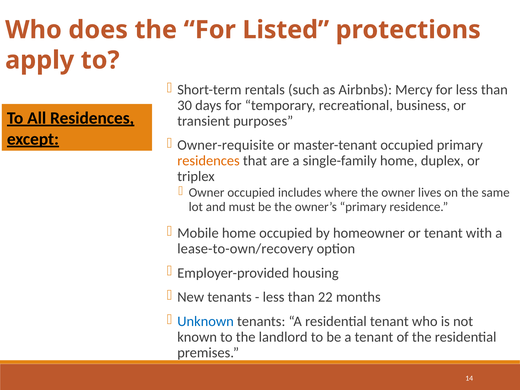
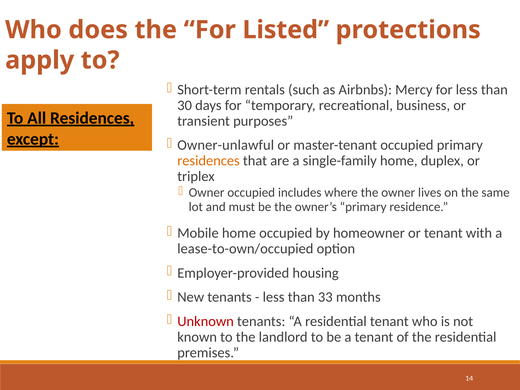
Owner-requisite: Owner-requisite -> Owner-unlawful
lease-to-own/recovery: lease-to-own/recovery -> lease-to-own/occupied
22: 22 -> 33
Unknown colour: blue -> red
